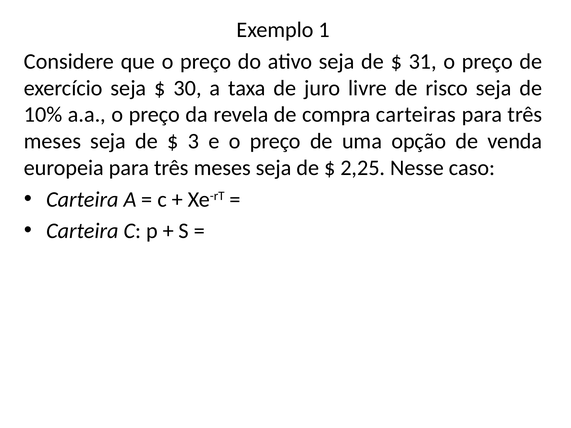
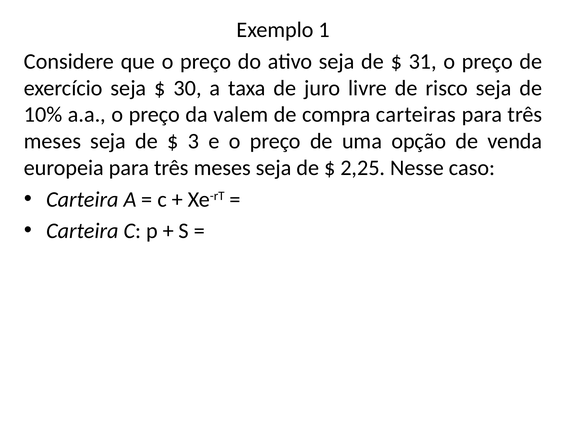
revela: revela -> valem
